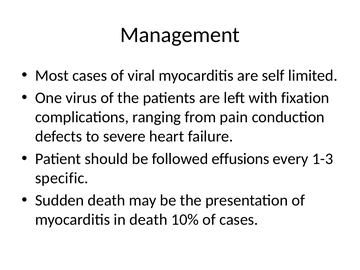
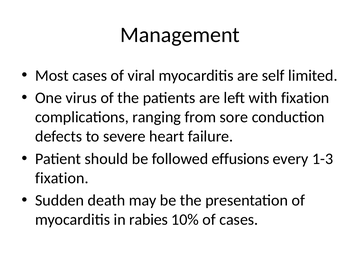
pain: pain -> sore
specific at (62, 178): specific -> fixation
in death: death -> rabies
